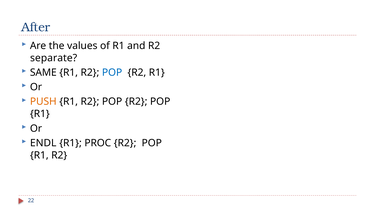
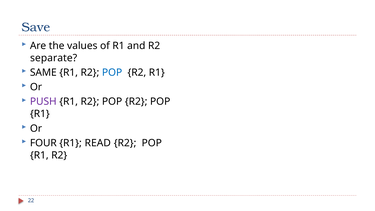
After: After -> Save
PUSH colour: orange -> purple
ENDL: ENDL -> FOUR
PROC: PROC -> READ
